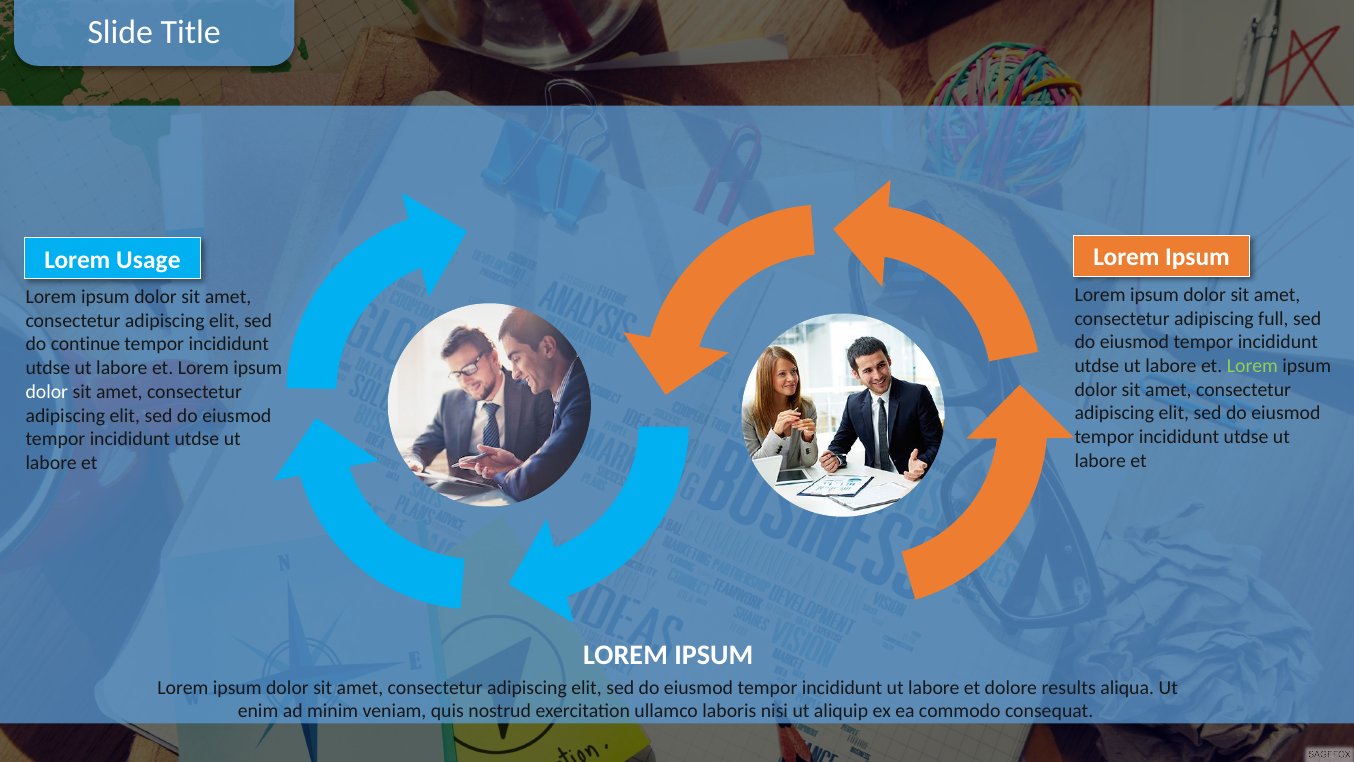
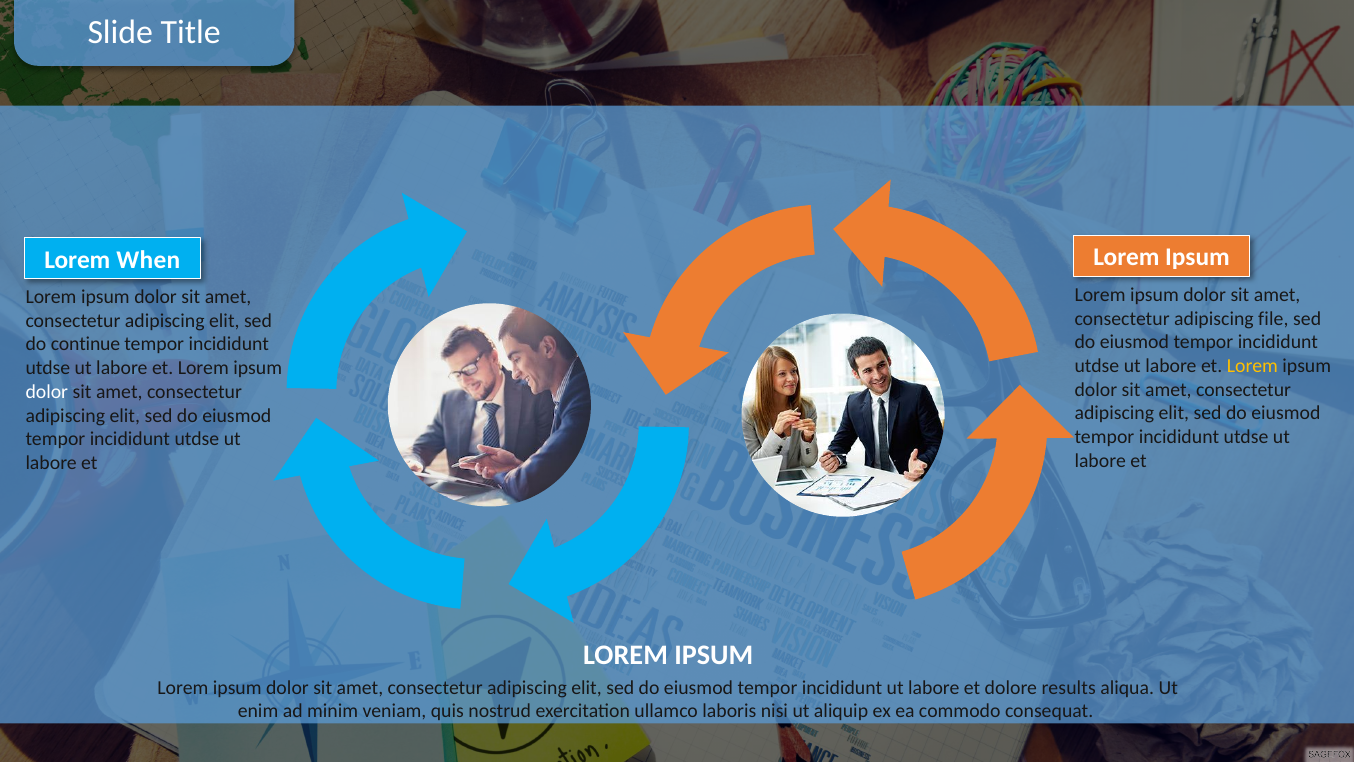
Usage: Usage -> When
full: full -> file
Lorem at (1252, 366) colour: light green -> yellow
